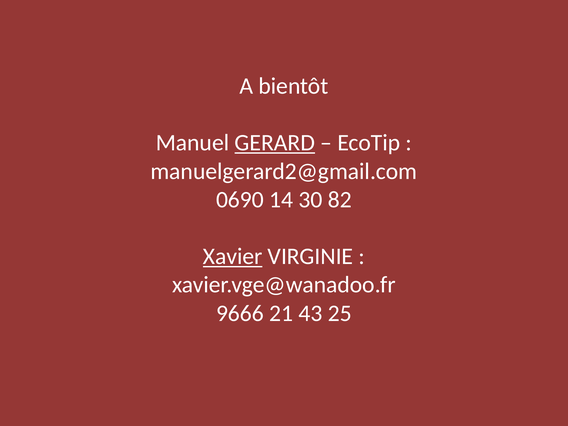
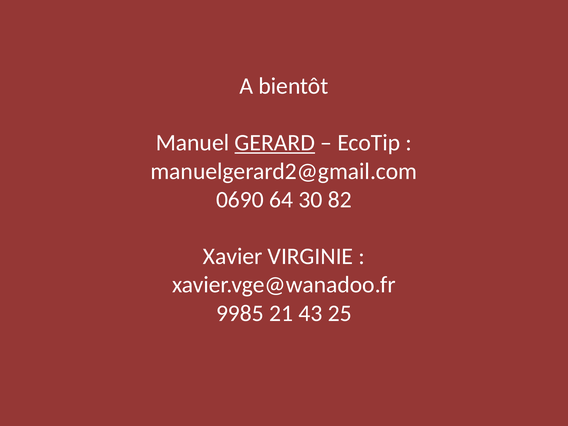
14: 14 -> 64
Xavier underline: present -> none
9666: 9666 -> 9985
